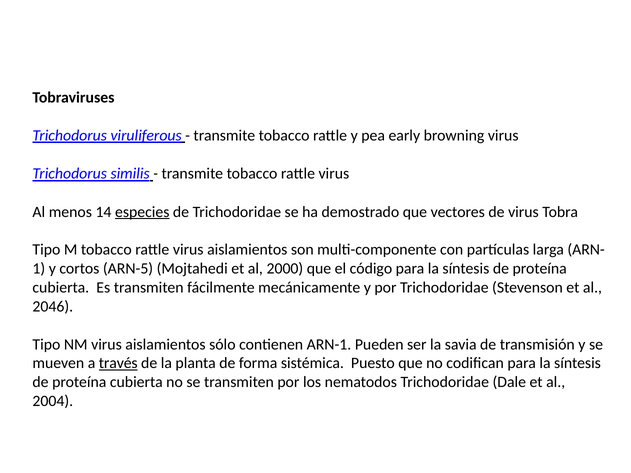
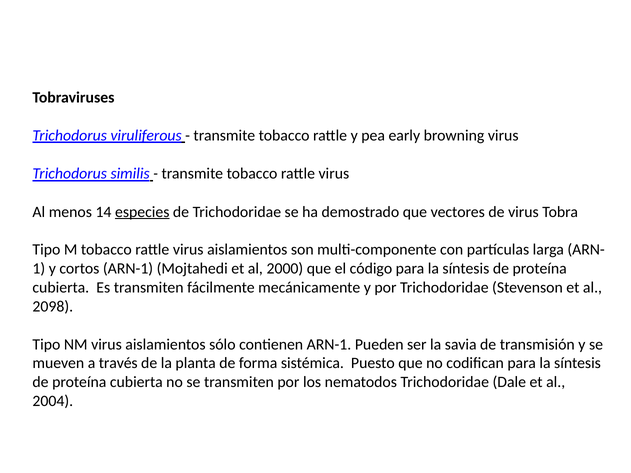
cortos ARN-5: ARN-5 -> ARN-1
2046: 2046 -> 2098
través underline: present -> none
